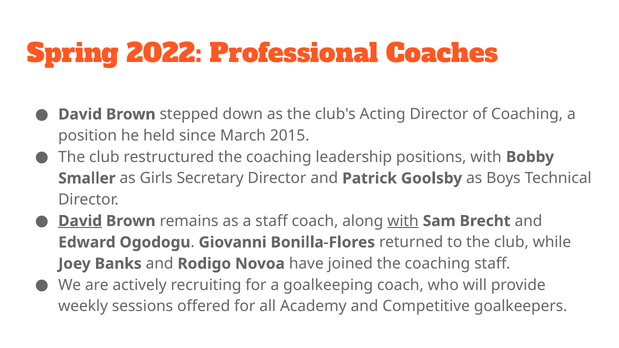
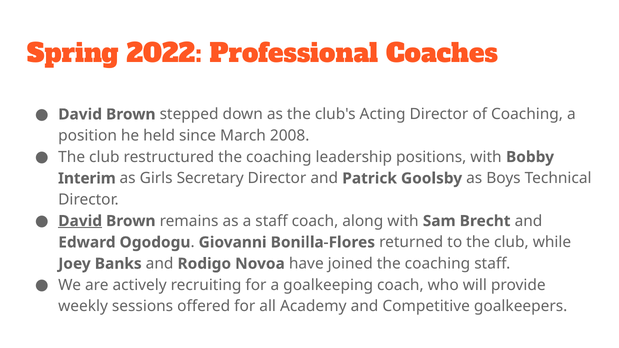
2015: 2015 -> 2008
Smaller: Smaller -> Interim
with at (403, 221) underline: present -> none
